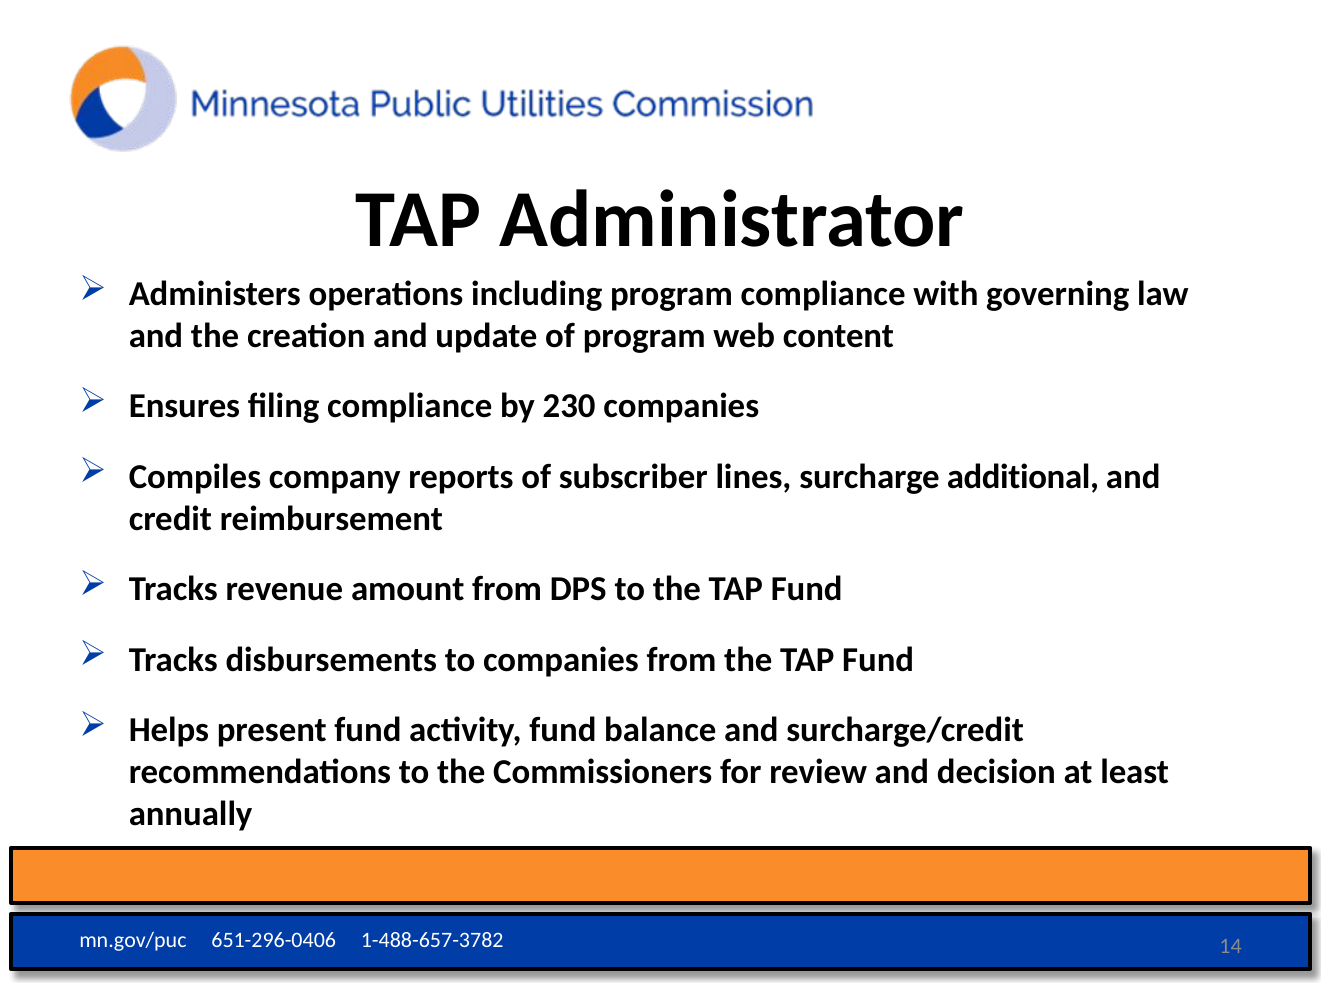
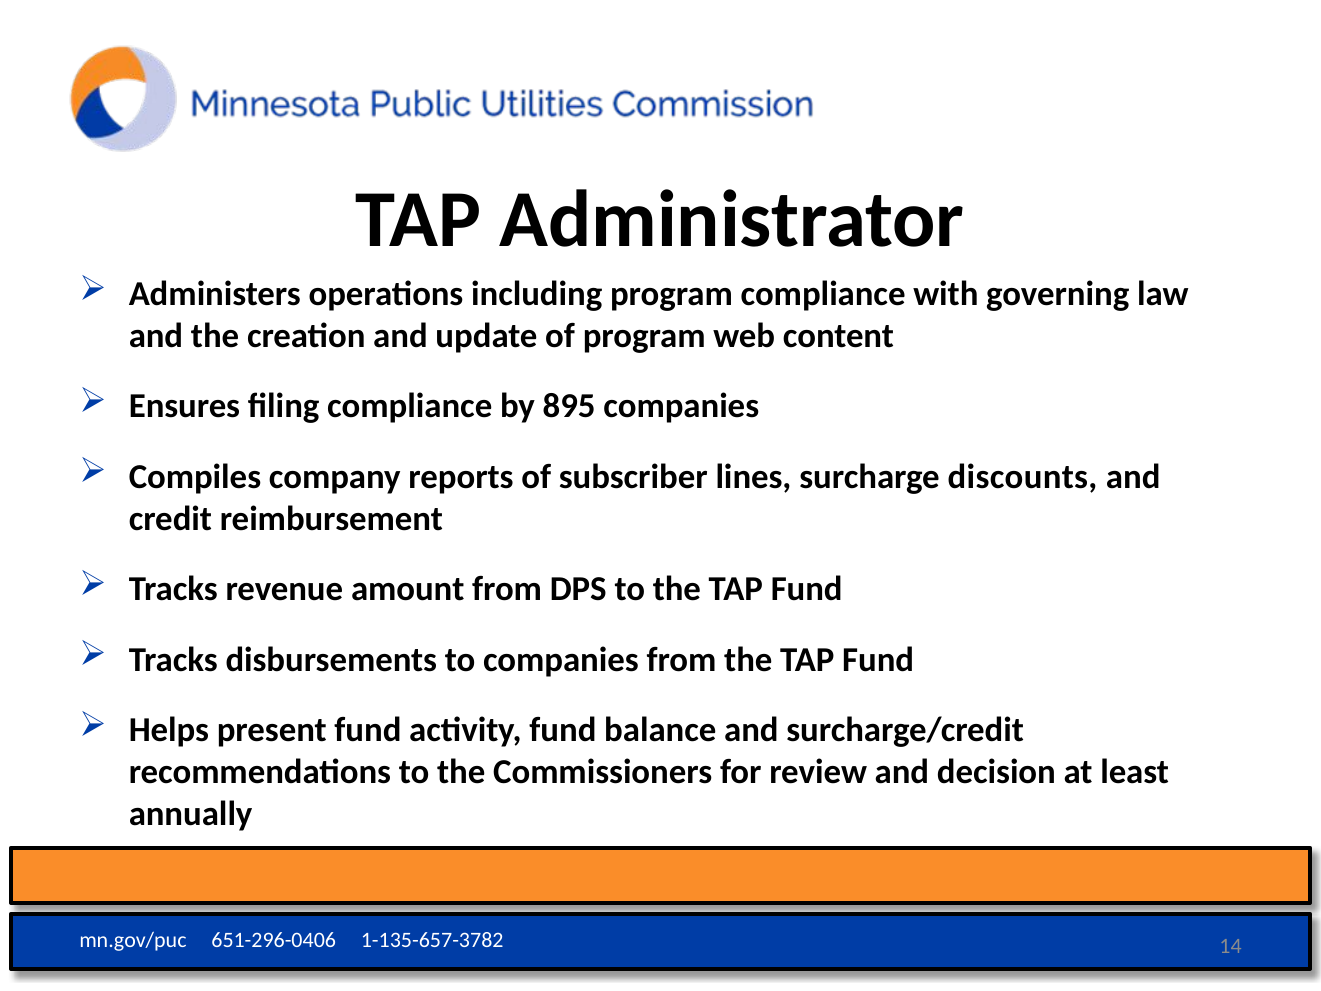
230: 230 -> 895
additional: additional -> discounts
1-488-657-3782: 1-488-657-3782 -> 1-135-657-3782
